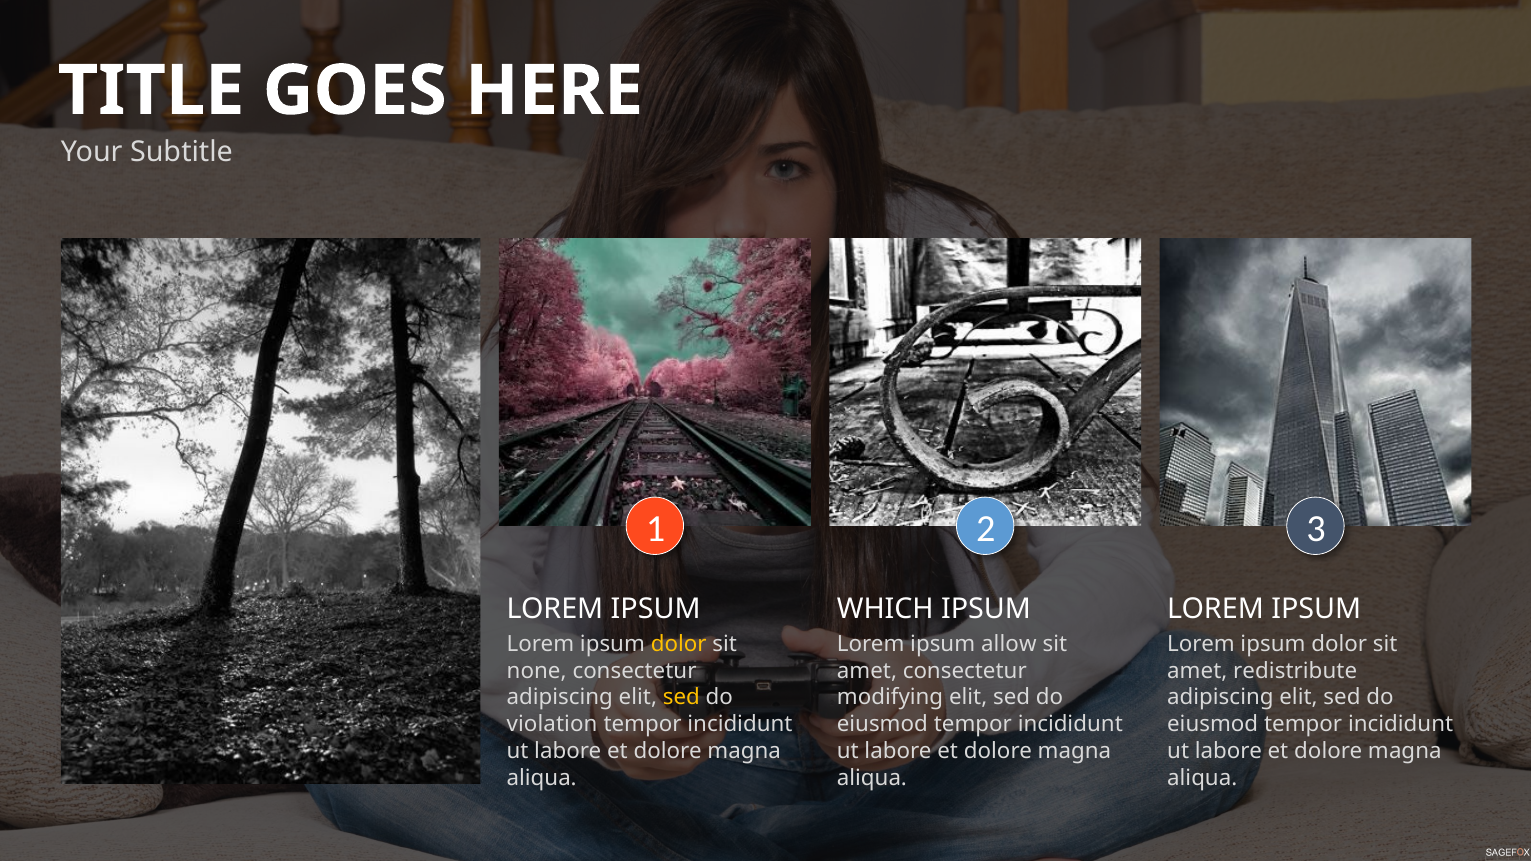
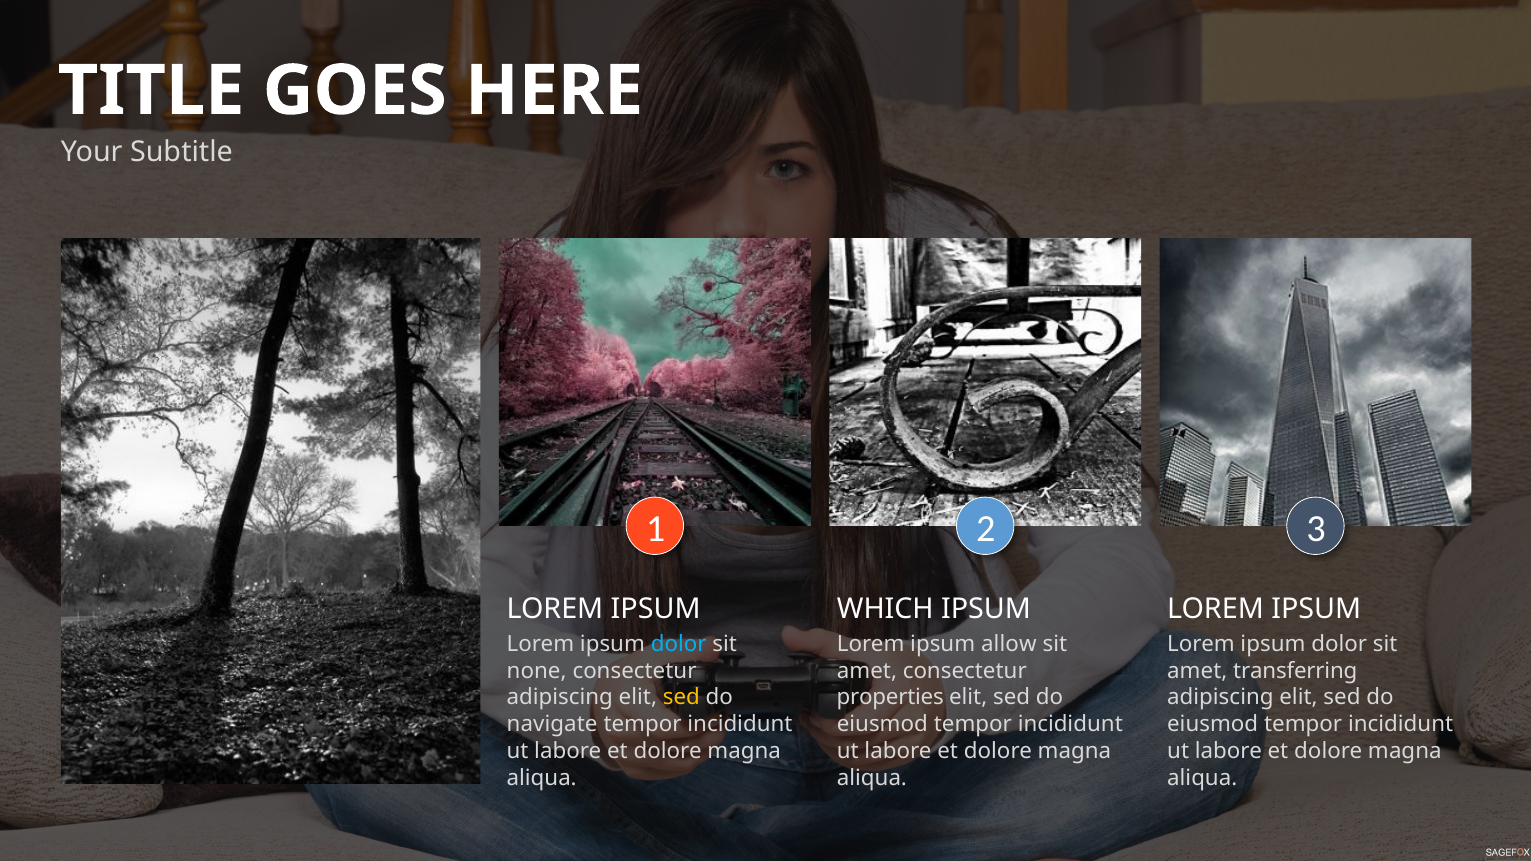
dolor at (679, 644) colour: yellow -> light blue
redistribute: redistribute -> transferring
modifying: modifying -> properties
violation: violation -> navigate
